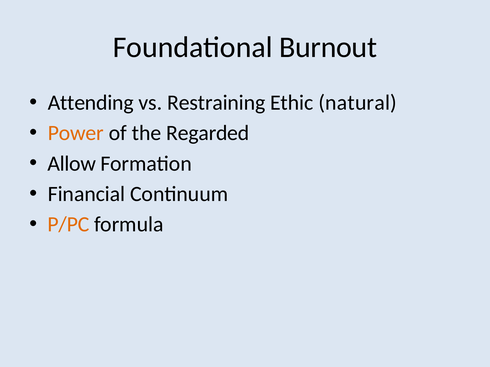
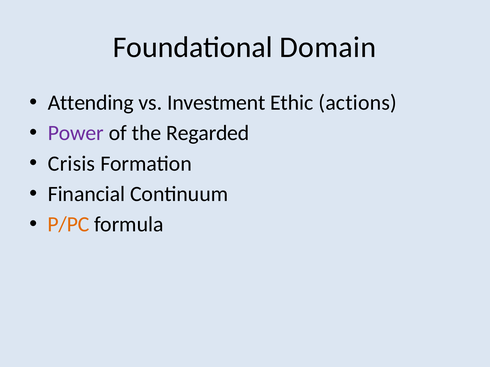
Burnout: Burnout -> Domain
Restraining: Restraining -> Investment
natural: natural -> actions
Power colour: orange -> purple
Allow: Allow -> Crisis
